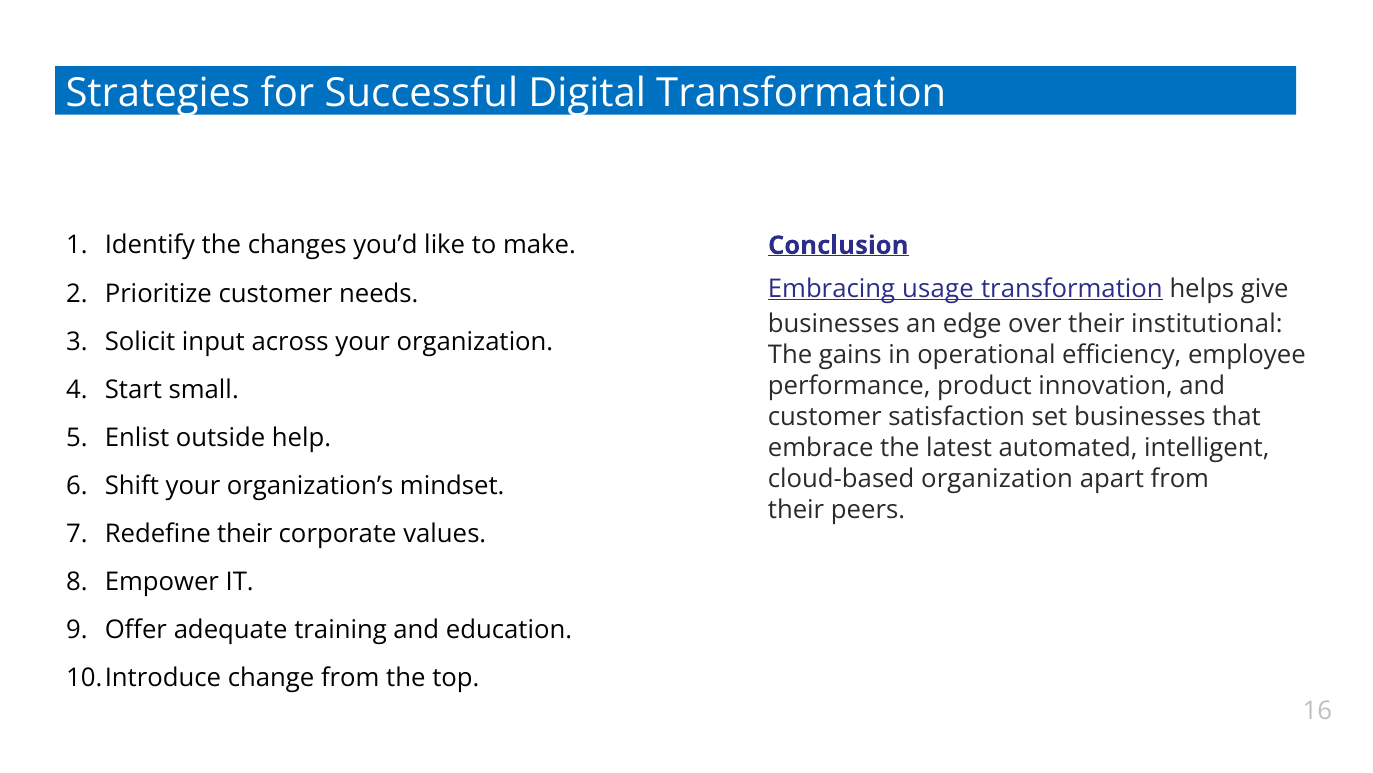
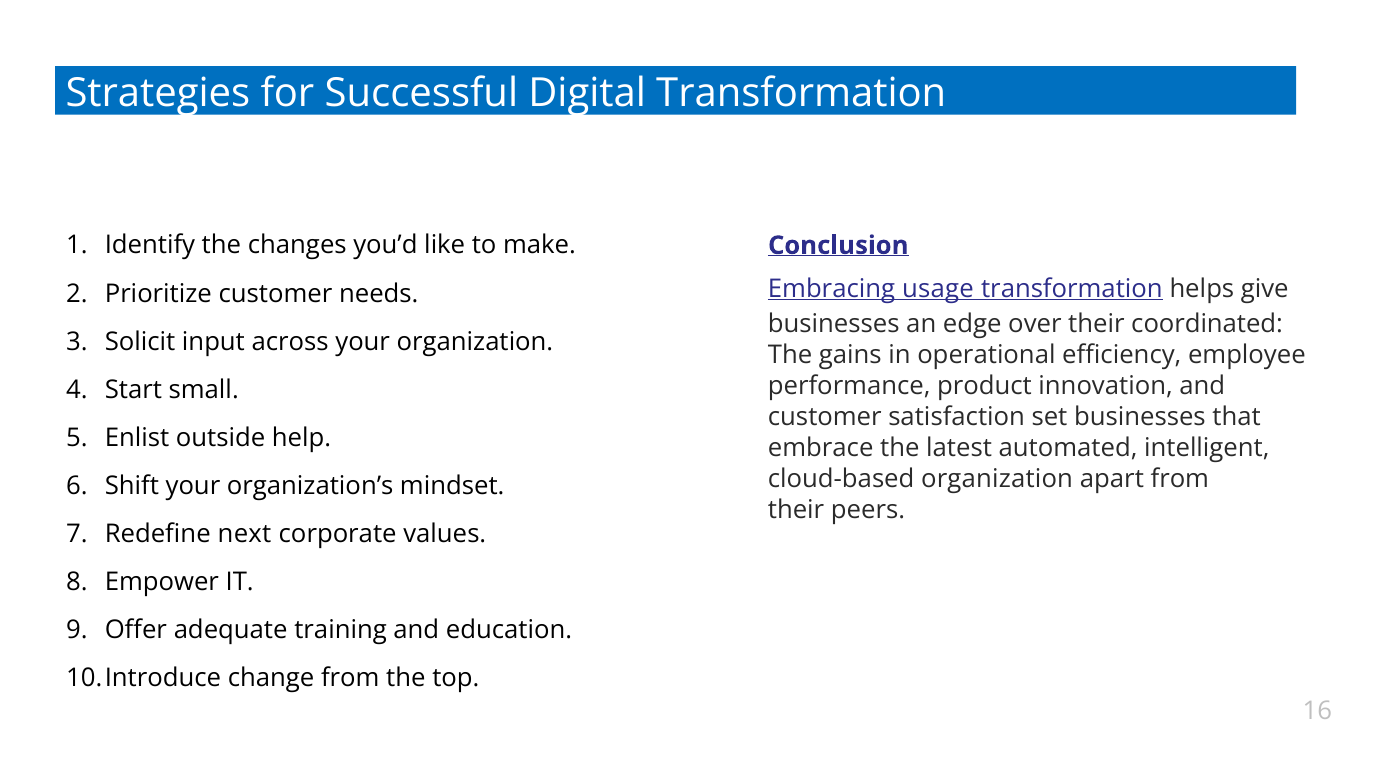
institutional: institutional -> coordinated
Redefine their: their -> next
